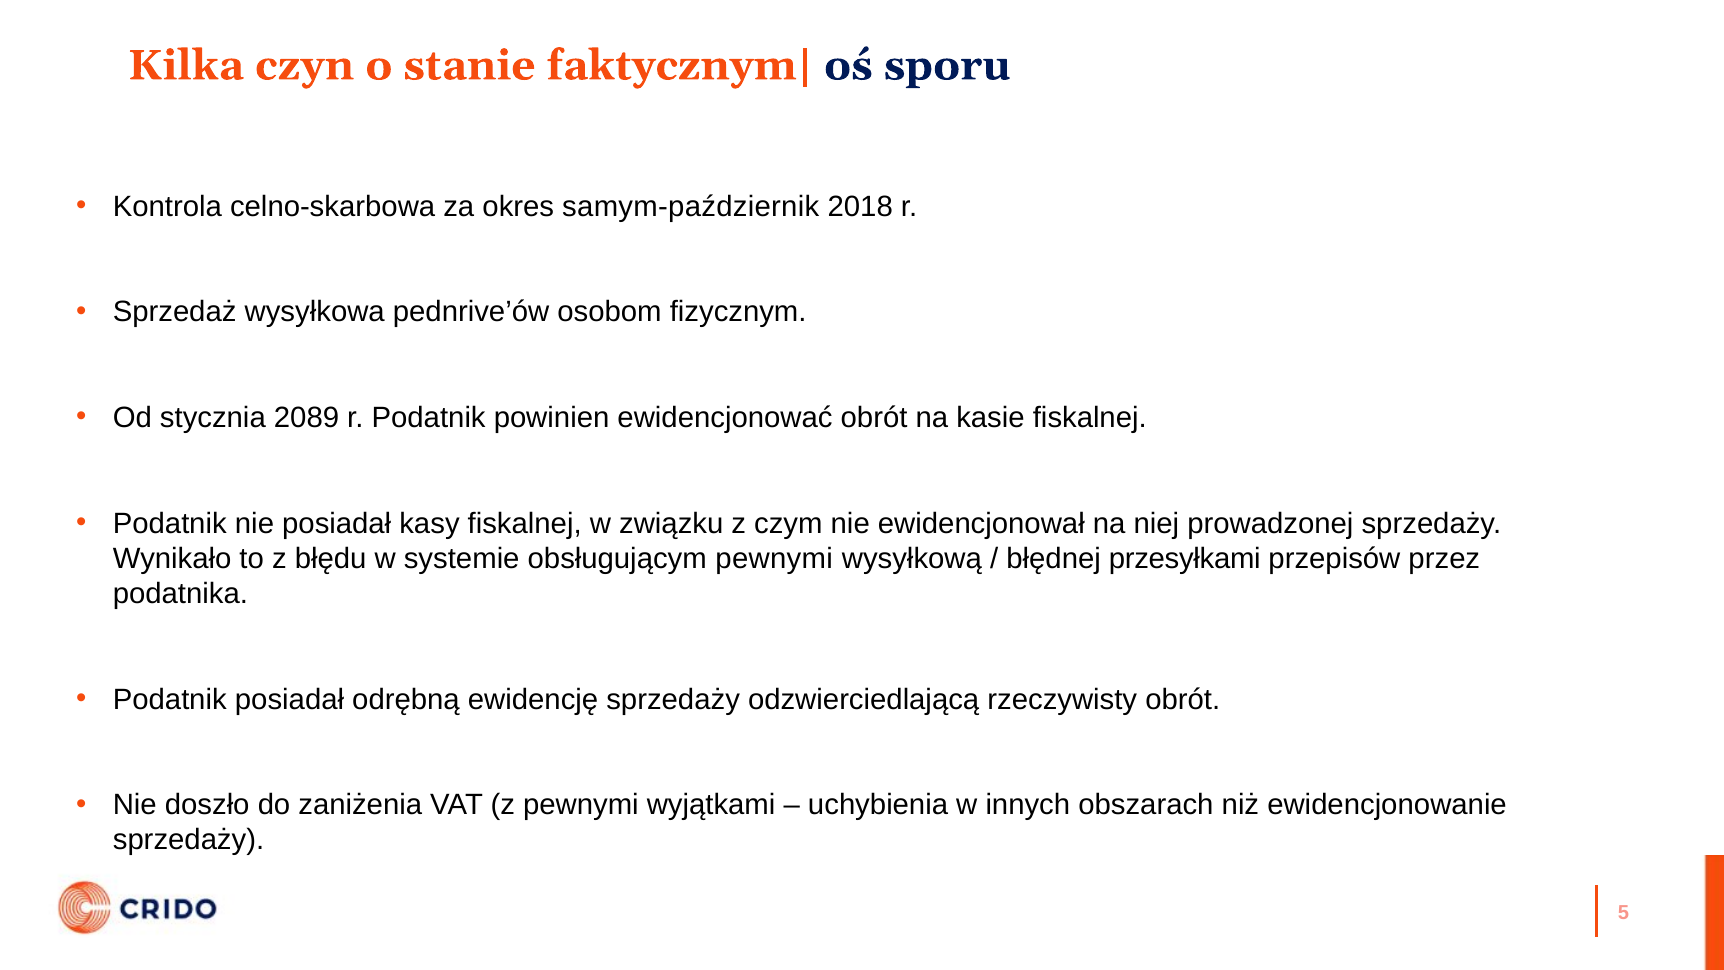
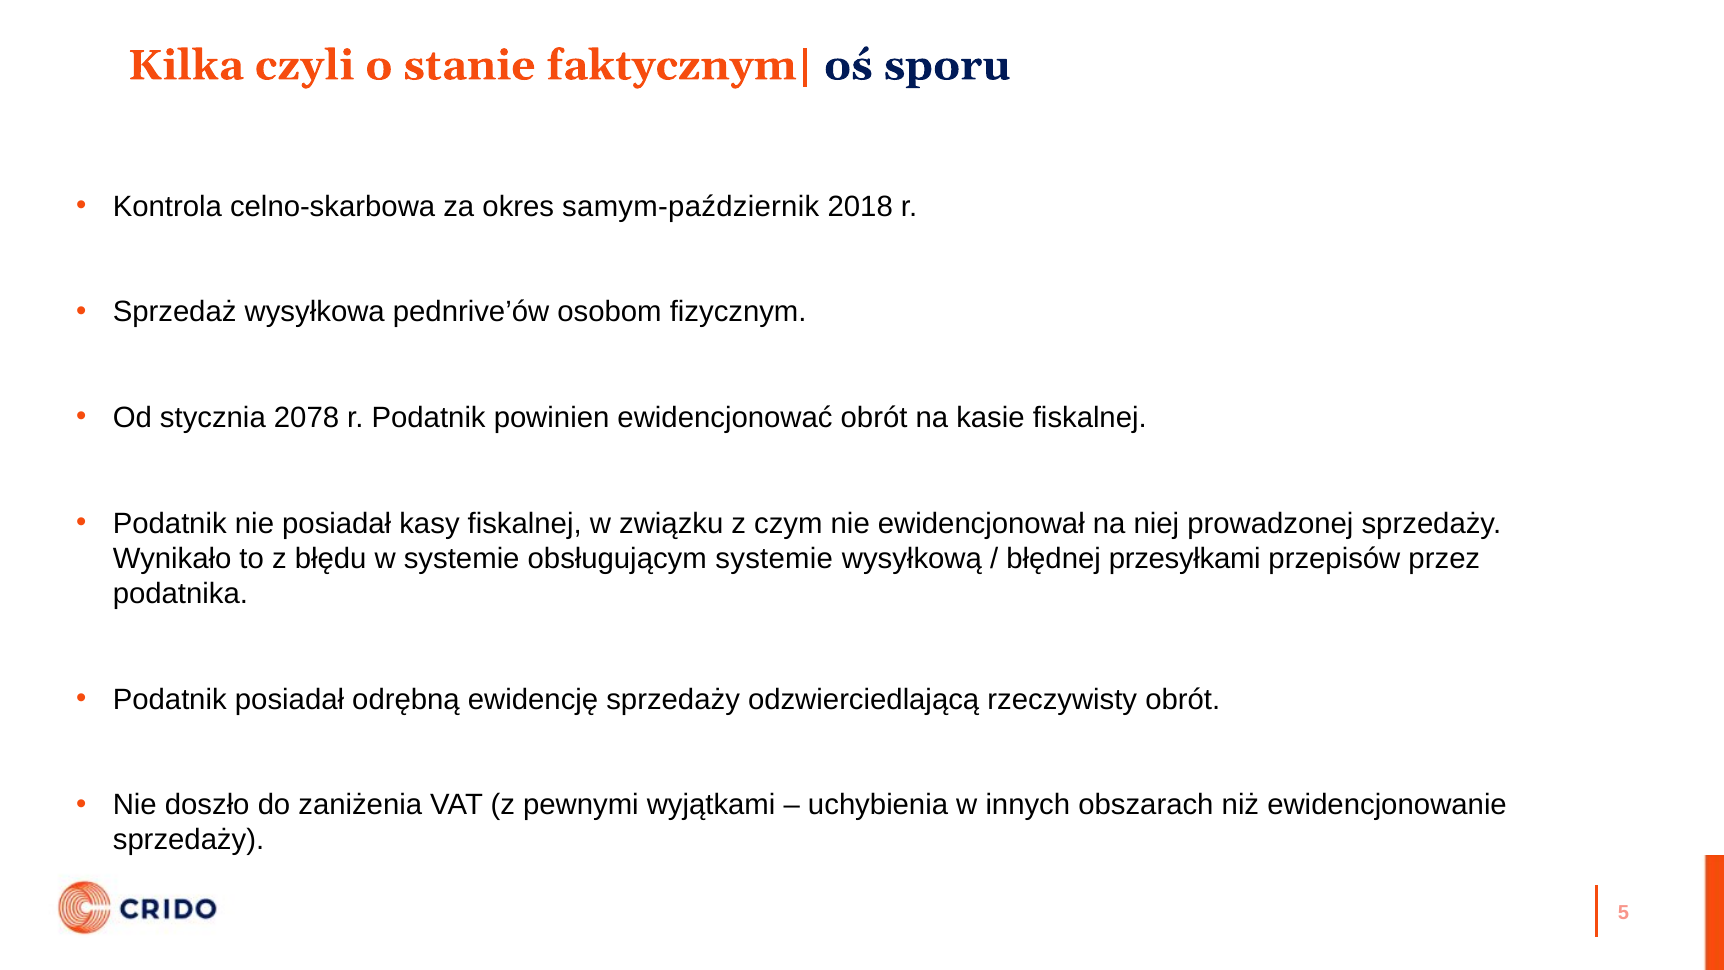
czyn: czyn -> czyli
2089: 2089 -> 2078
obsługującym pewnymi: pewnymi -> systemie
